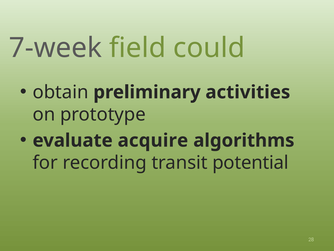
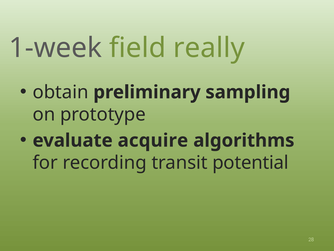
7-week: 7-week -> 1-week
could: could -> really
activities: activities -> sampling
